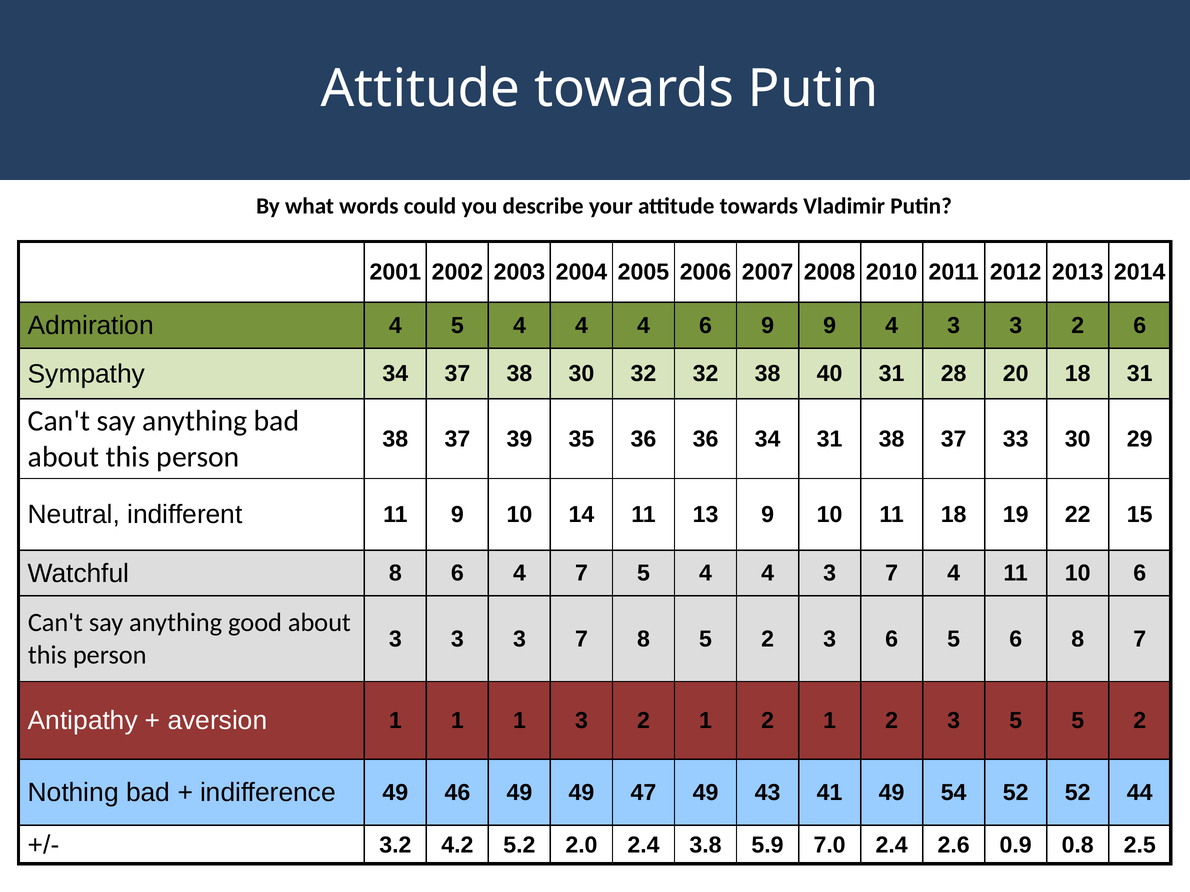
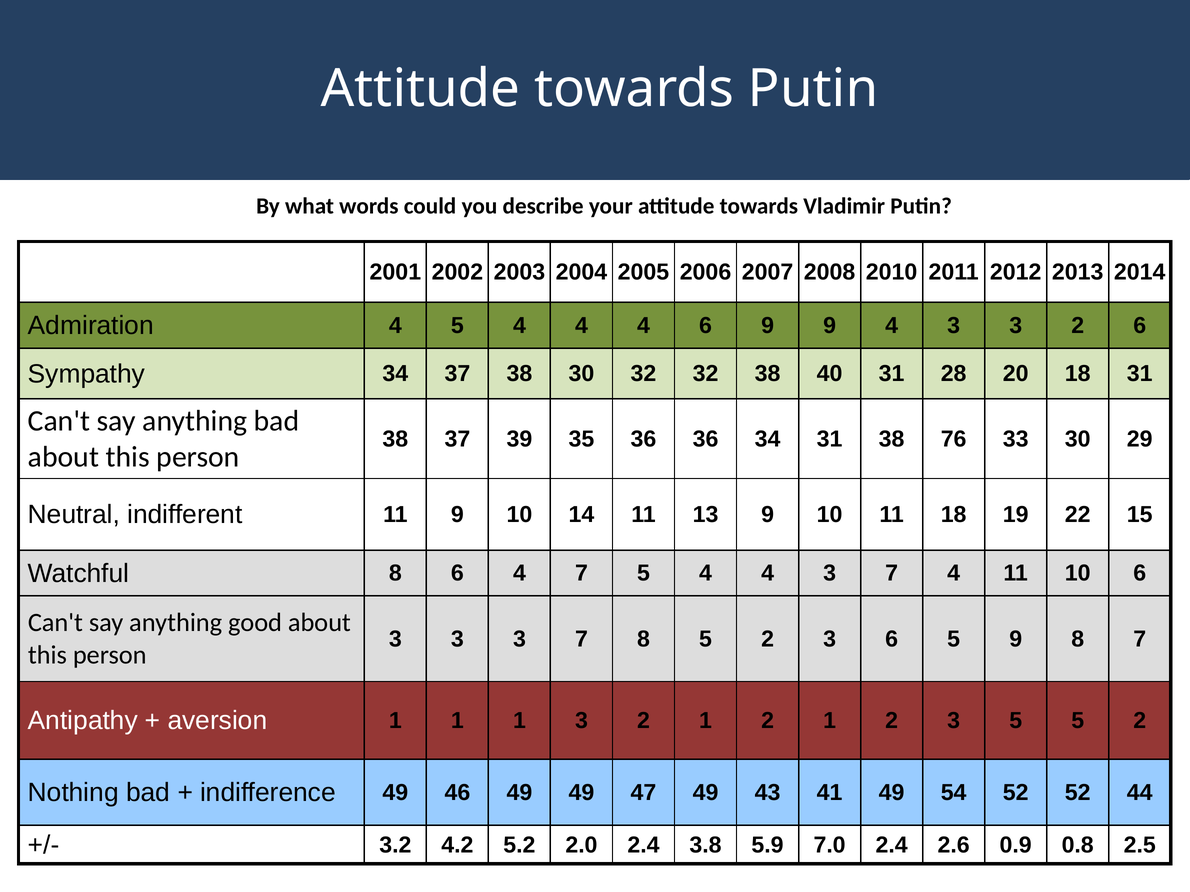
31 38 37: 37 -> 76
5 6: 6 -> 9
